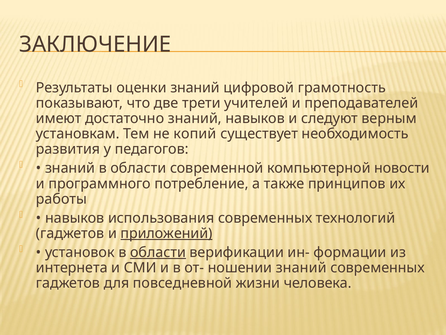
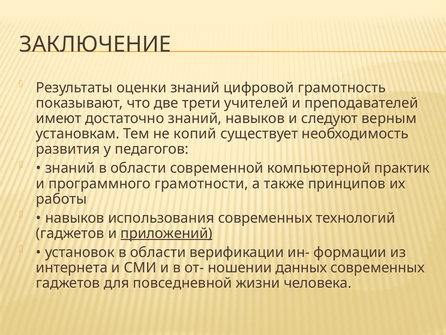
новости: новости -> практик
потребление: потребление -> грамотности
области at (158, 252) underline: present -> none
ношении знаний: знаний -> данных
